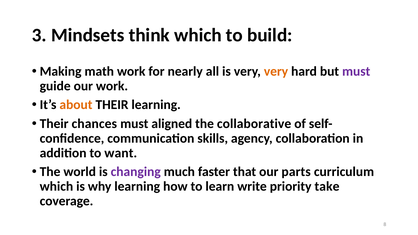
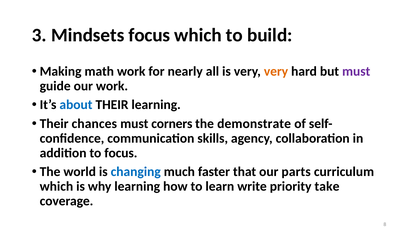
Mindsets think: think -> focus
about colour: orange -> blue
aligned: aligned -> corners
collaborative: collaborative -> demonstrate
to want: want -> focus
changing colour: purple -> blue
